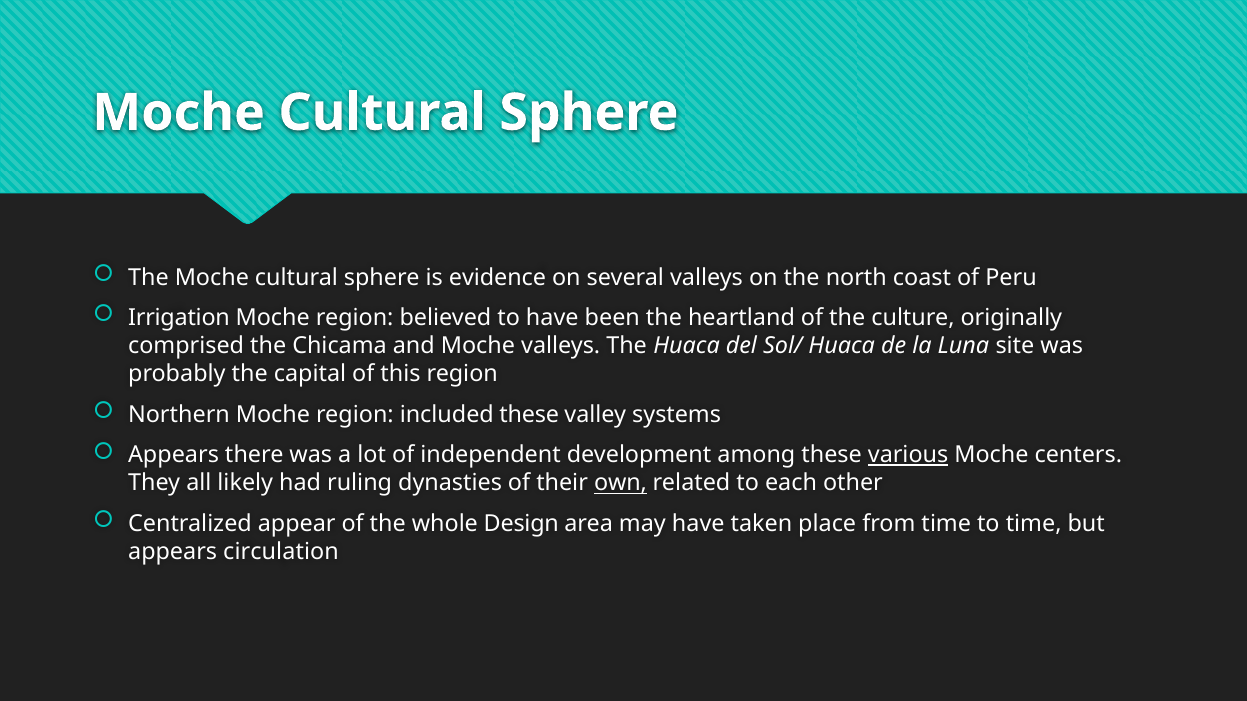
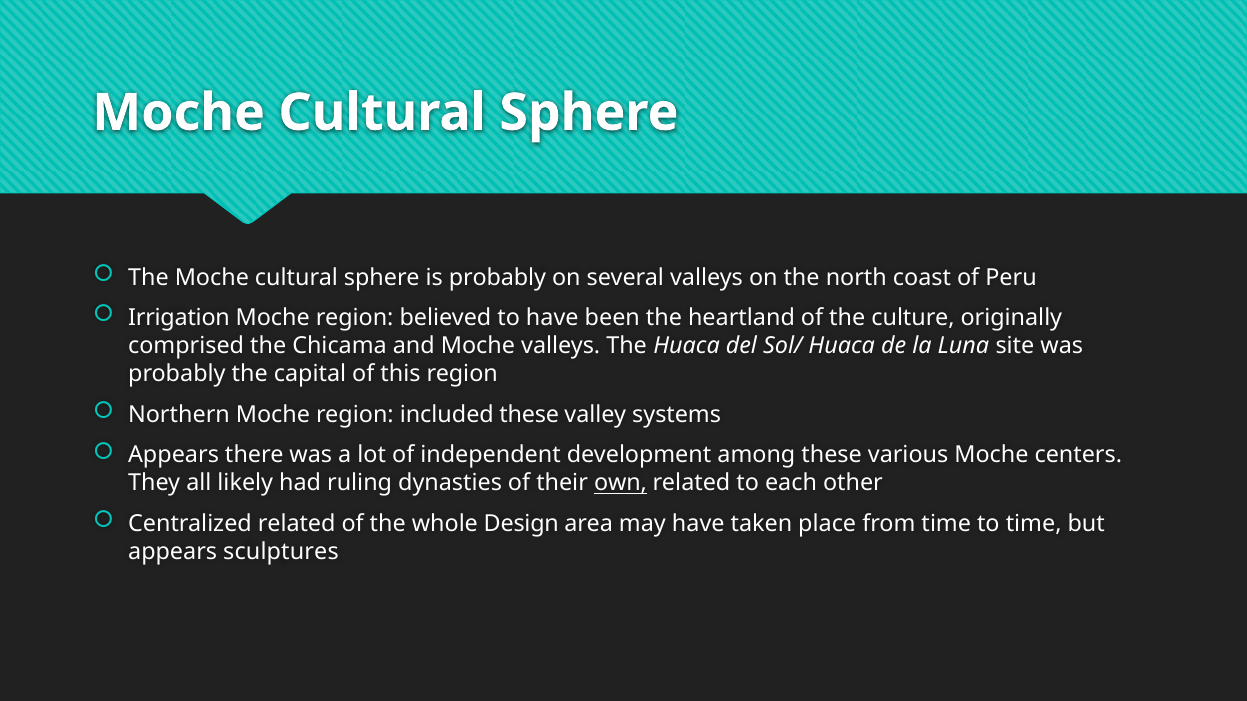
is evidence: evidence -> probably
various underline: present -> none
Centralized appear: appear -> related
circulation: circulation -> sculptures
